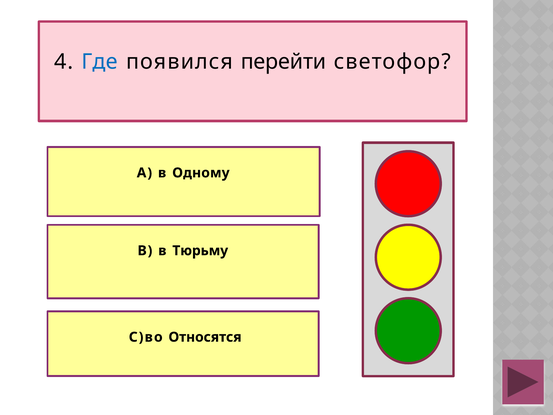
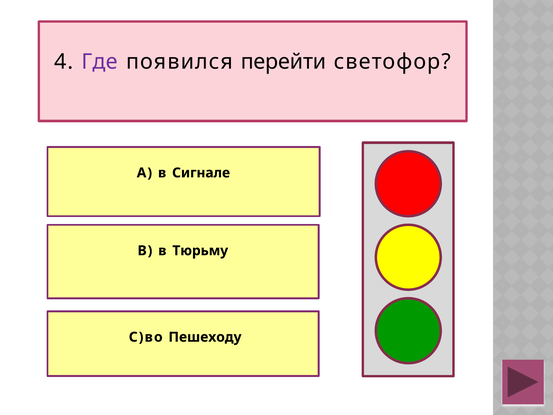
Где colour: blue -> purple
Одному: Одному -> Сигнале
Относятся: Относятся -> Пешеходу
